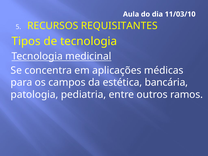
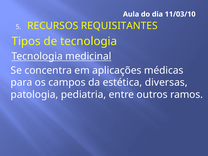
bancária: bancária -> diversas
